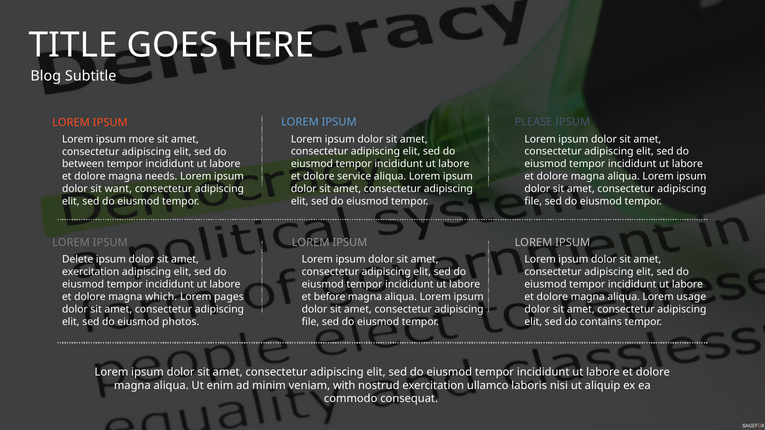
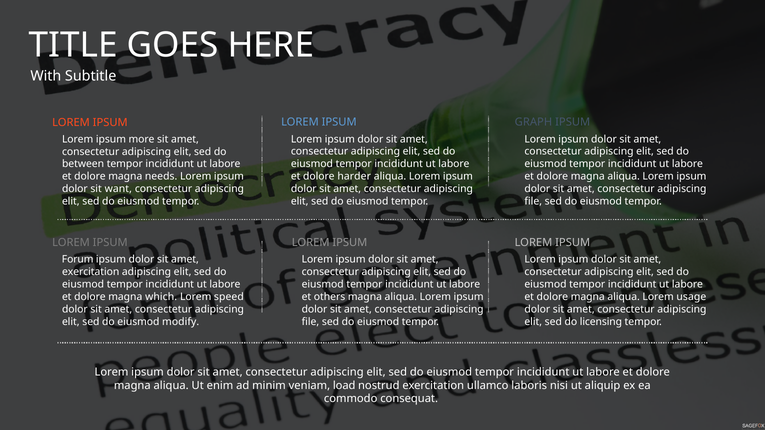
Blog: Blog -> With
PLEASE: PLEASE -> GRAPH
service: service -> harder
Delete: Delete -> Forum
pages: pages -> speed
before: before -> others
photos: photos -> modify
contains: contains -> licensing
with: with -> load
